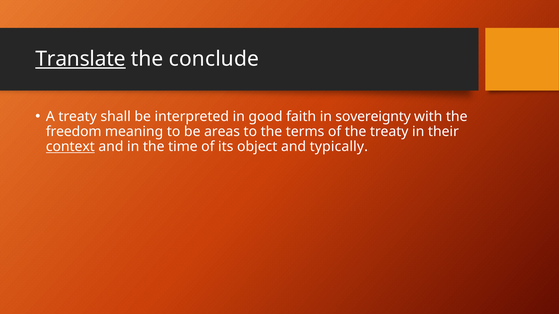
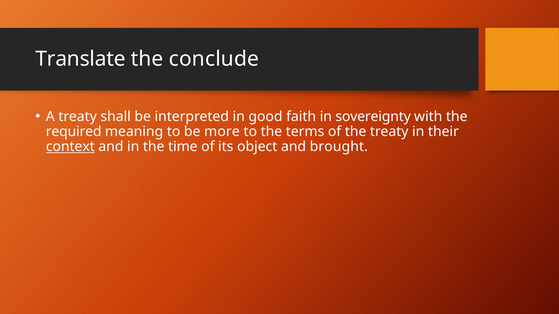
Translate underline: present -> none
freedom: freedom -> required
areas: areas -> more
typically: typically -> brought
